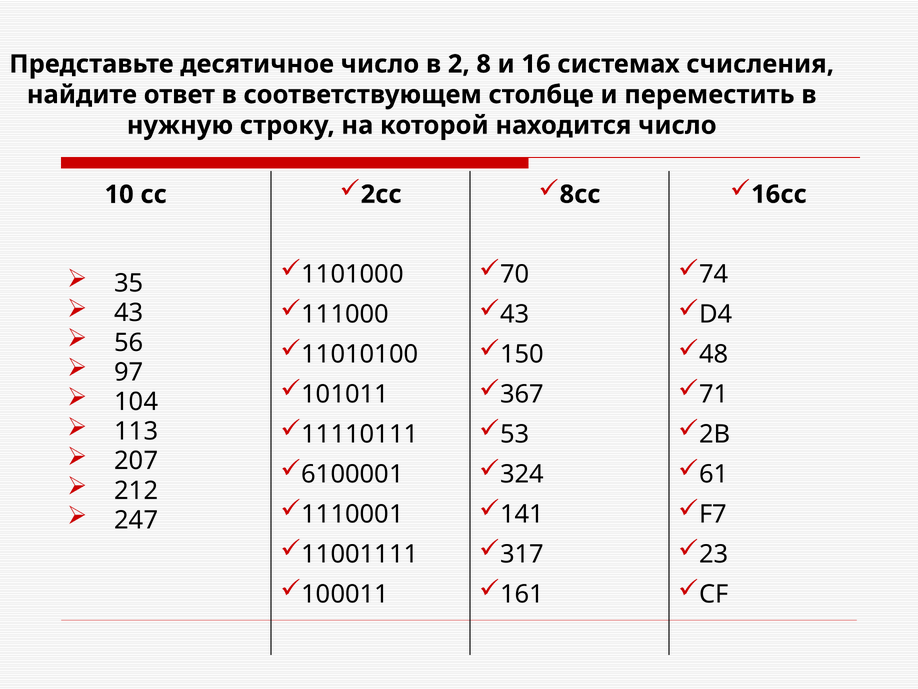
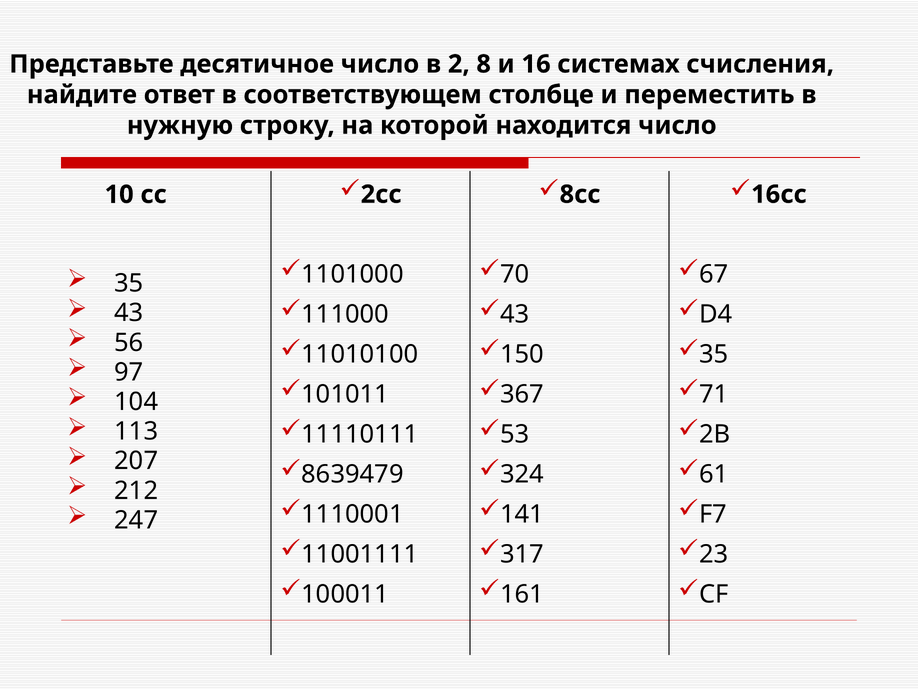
74: 74 -> 67
48 at (714, 354): 48 -> 35
6100001: 6100001 -> 8639479
